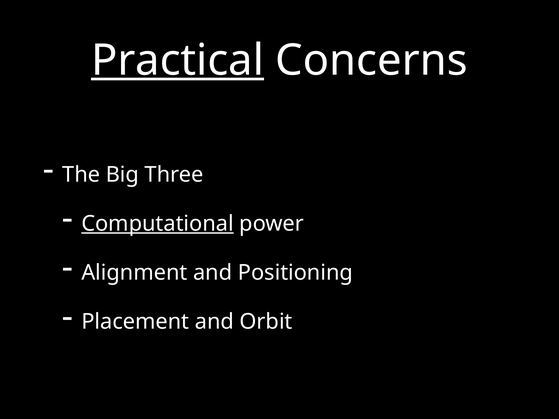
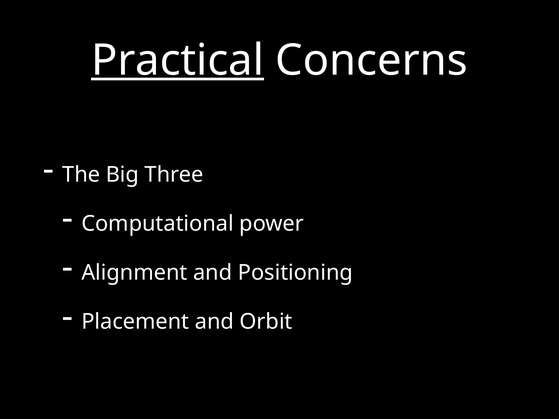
Computational underline: present -> none
